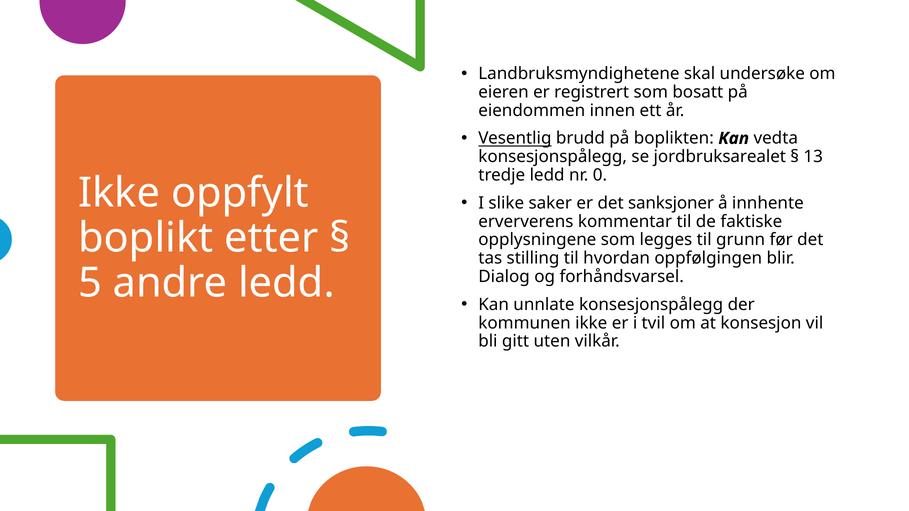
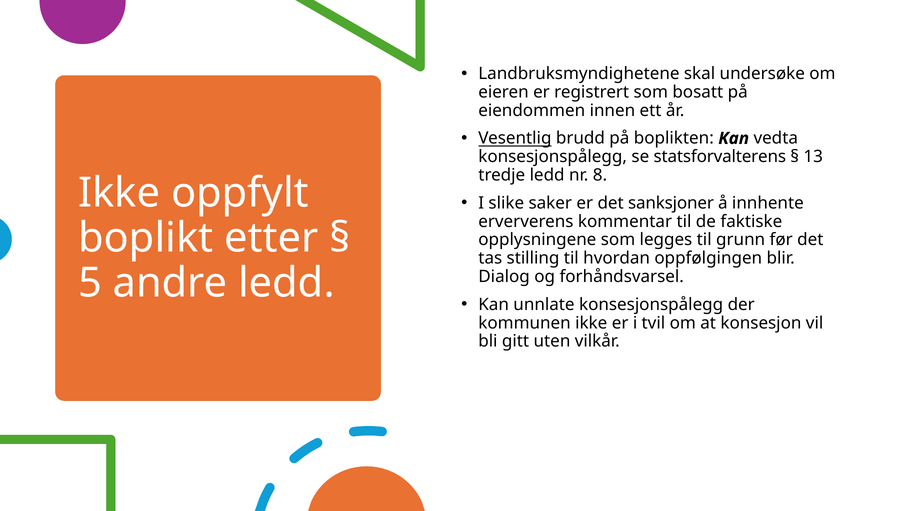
jordbruksarealet: jordbruksarealet -> statsforvalterens
0: 0 -> 8
